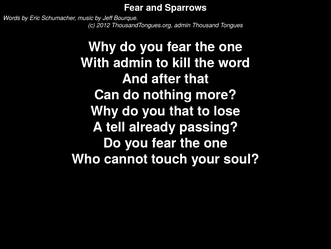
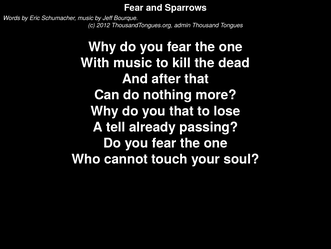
With admin: admin -> music
word: word -> dead
